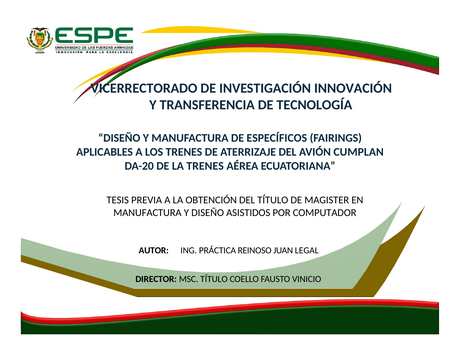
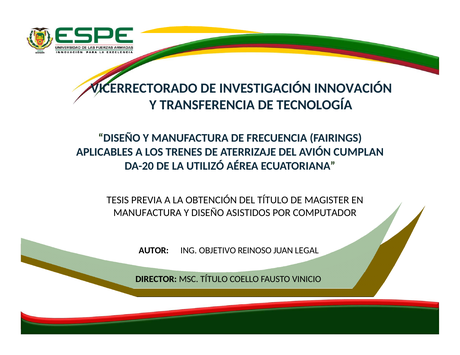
ESPECÍFICOS: ESPECÍFICOS -> FRECUENCIA
LA TRENES: TRENES -> UTILIZÓ
PRÁCTICA: PRÁCTICA -> OBJETIVO
